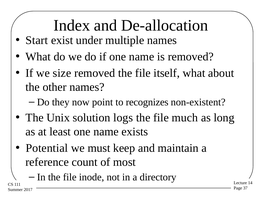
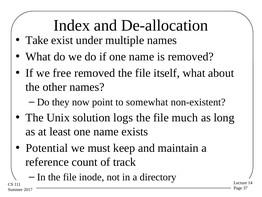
Start: Start -> Take
size: size -> free
recognizes: recognizes -> somewhat
most: most -> track
